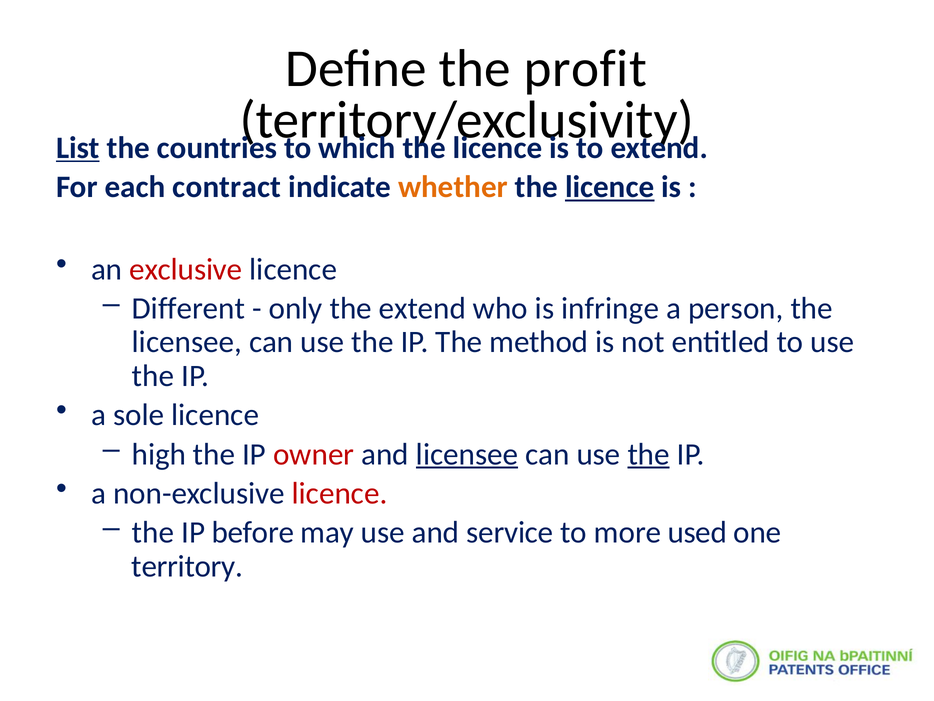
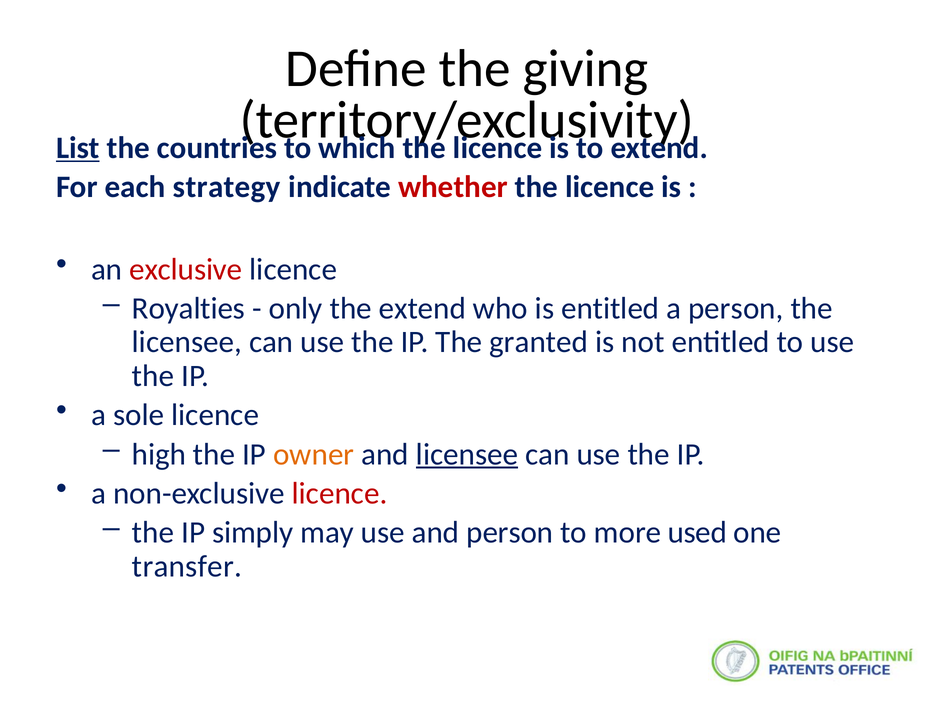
profit: profit -> giving
contract: contract -> strategy
whether colour: orange -> red
licence at (610, 187) underline: present -> none
Different: Different -> Royalties
is infringe: infringe -> entitled
method: method -> granted
owner colour: red -> orange
the at (649, 454) underline: present -> none
before: before -> simply
and service: service -> person
territory: territory -> transfer
